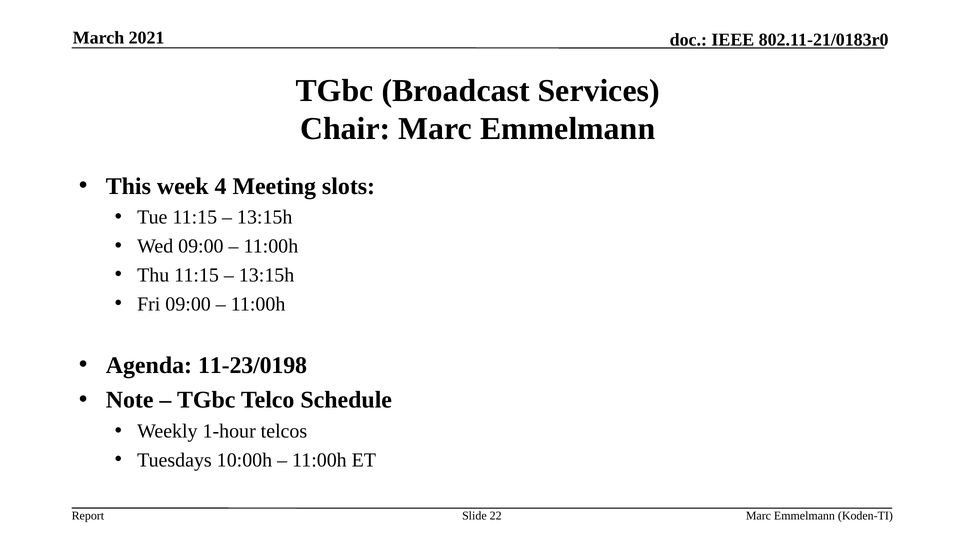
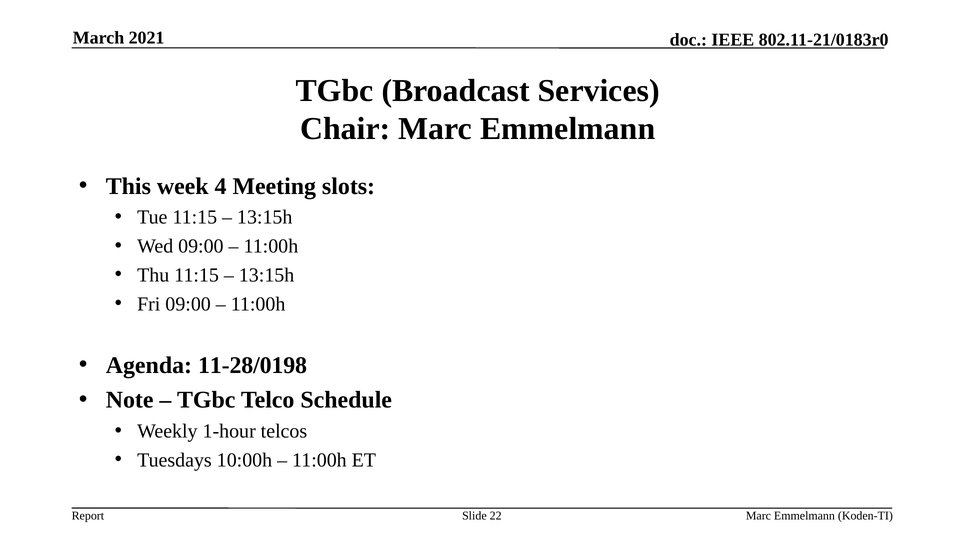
11-23/0198: 11-23/0198 -> 11-28/0198
